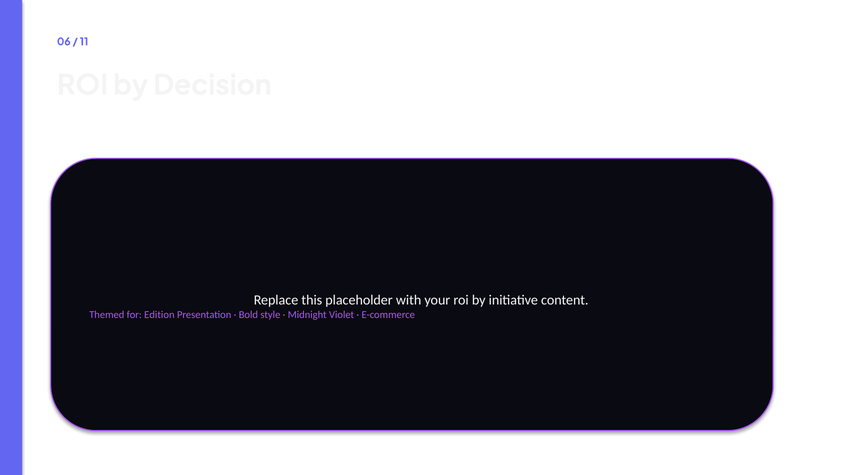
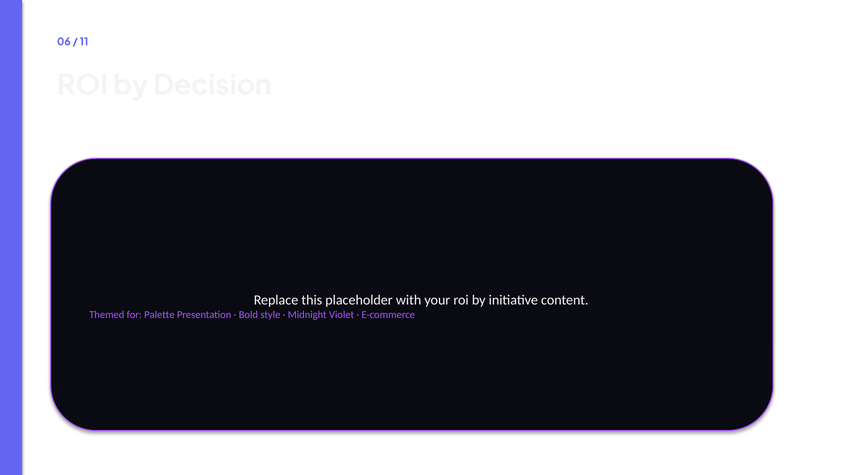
Edition: Edition -> Palette
